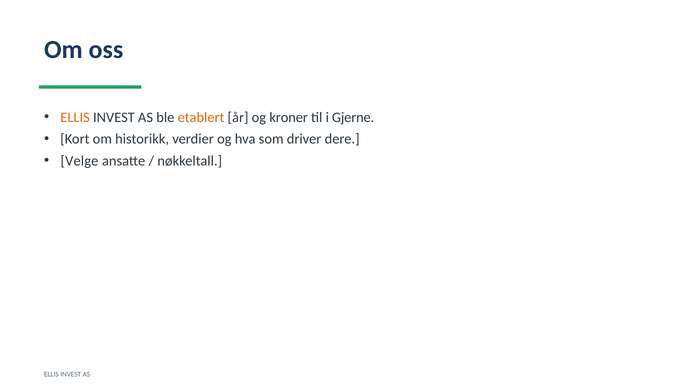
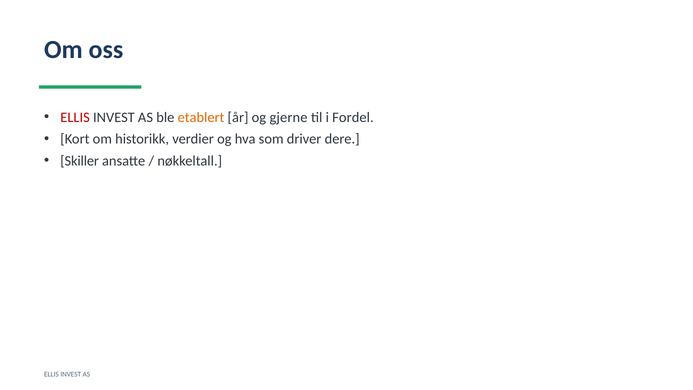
ELLIS at (75, 117) colour: orange -> red
kroner: kroner -> gjerne
Gjerne: Gjerne -> Fordel
Velge: Velge -> Skiller
